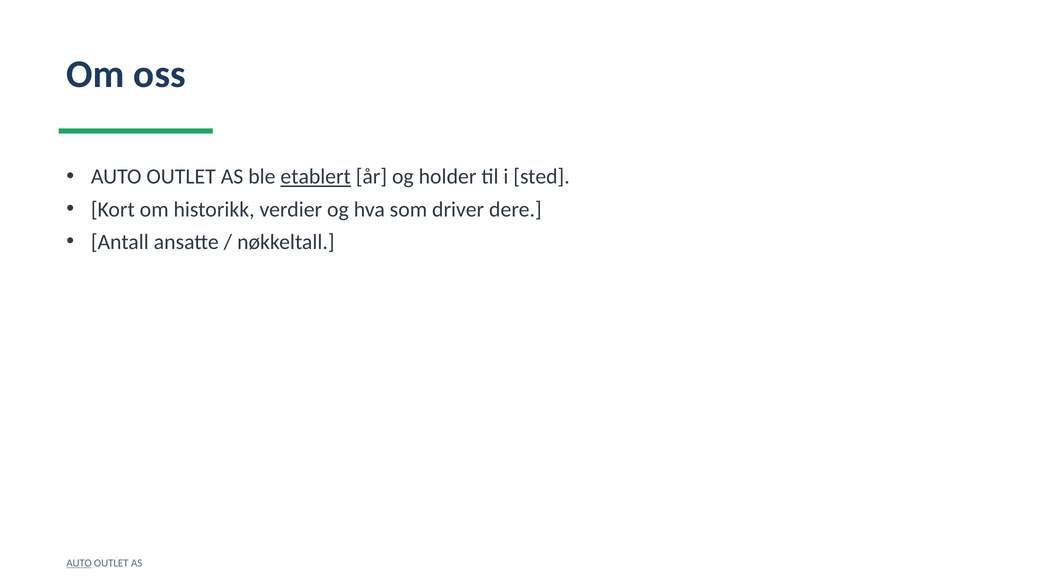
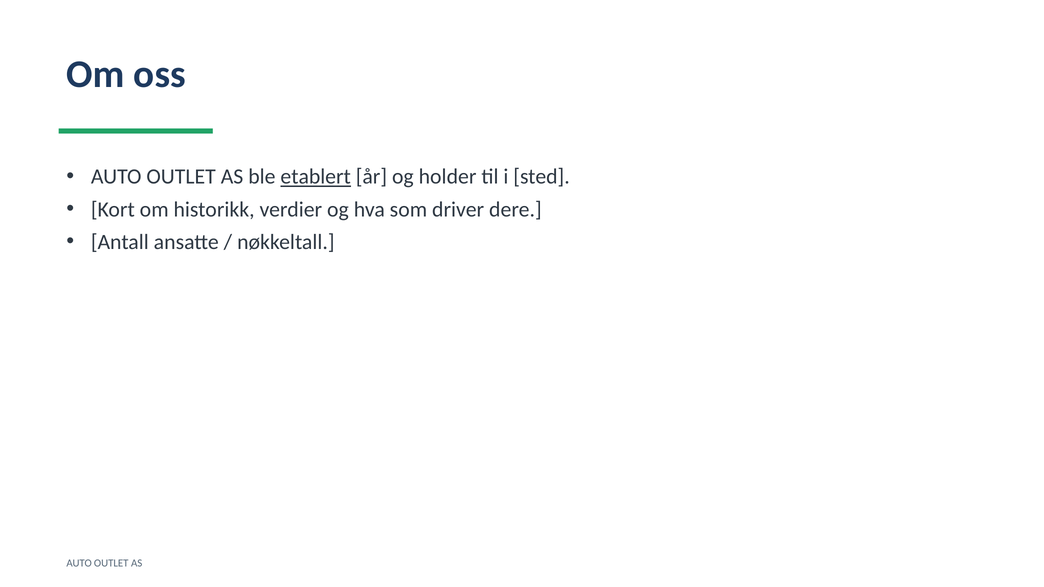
AUTO at (79, 563) underline: present -> none
